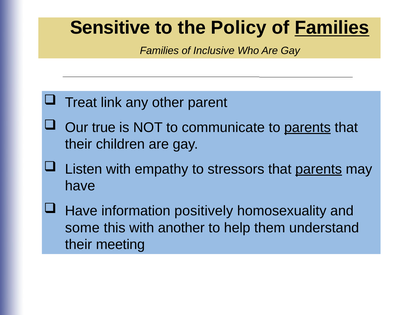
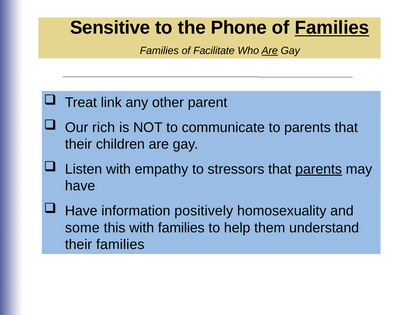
Policy: Policy -> Phone
Inclusive: Inclusive -> Facilitate
Are at (270, 51) underline: none -> present
true: true -> rich
parents at (307, 127) underline: present -> none
with another: another -> families
their meeting: meeting -> families
